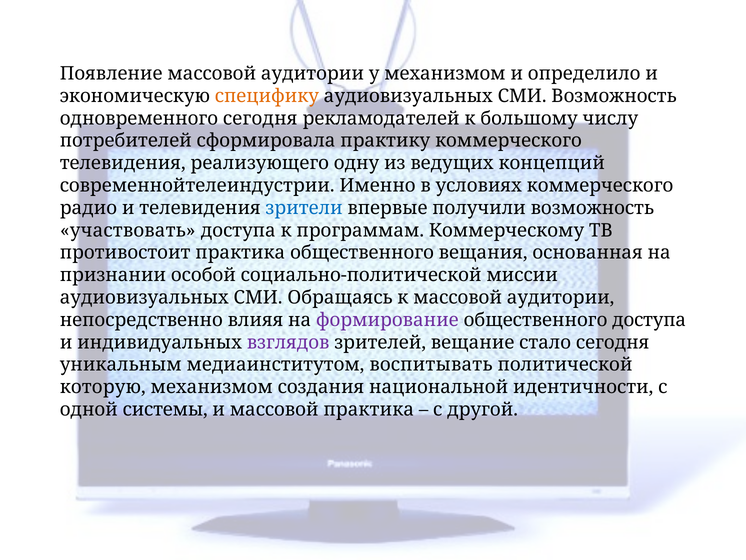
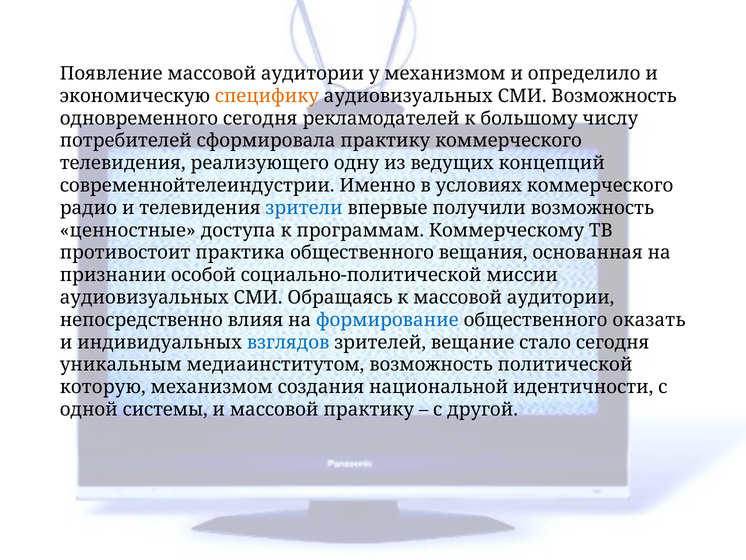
участвовать: участвовать -> ценностные
формирование colour: purple -> blue
общественного доступа: доступа -> оказать
взглядов colour: purple -> blue
медиаинститутом воспитывать: воспитывать -> возможность
массовой практика: практика -> практику
